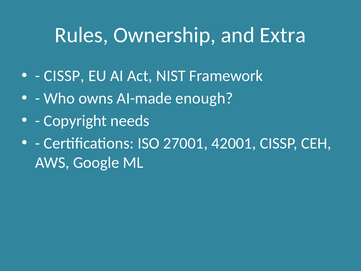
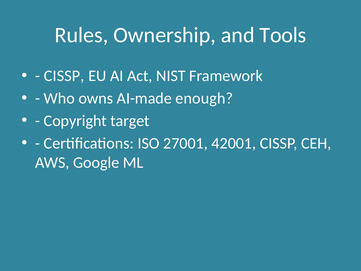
Extra: Extra -> Tools
needs: needs -> target
